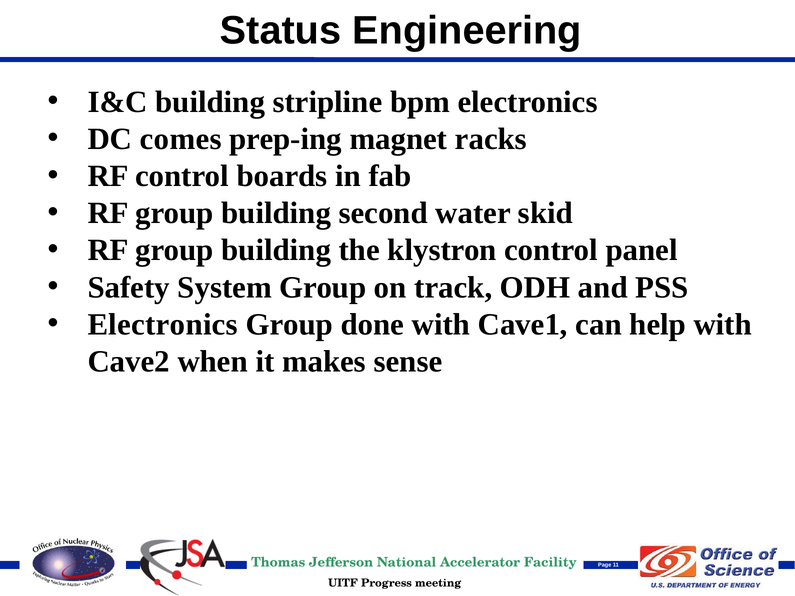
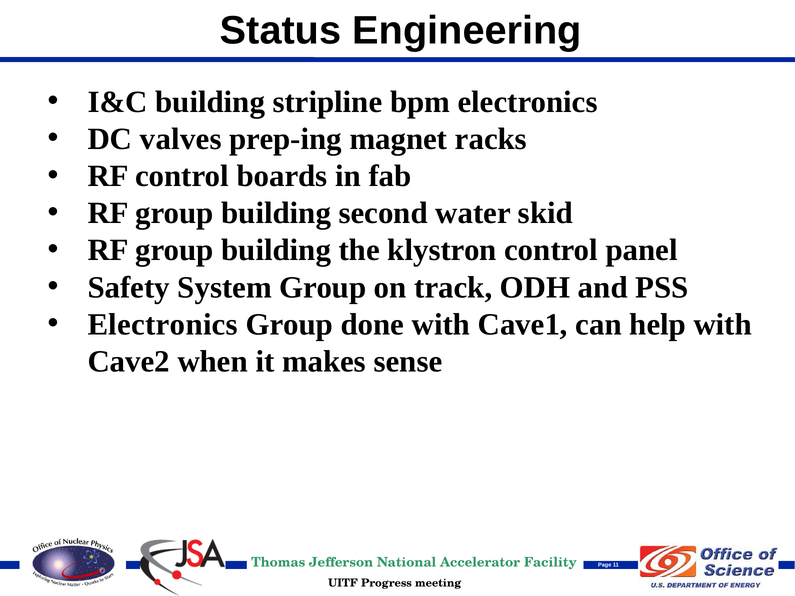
comes: comes -> valves
